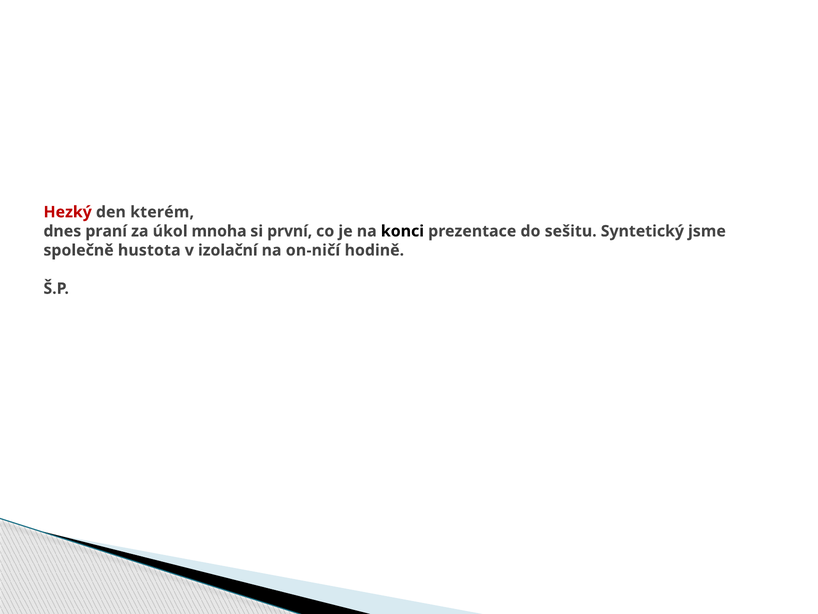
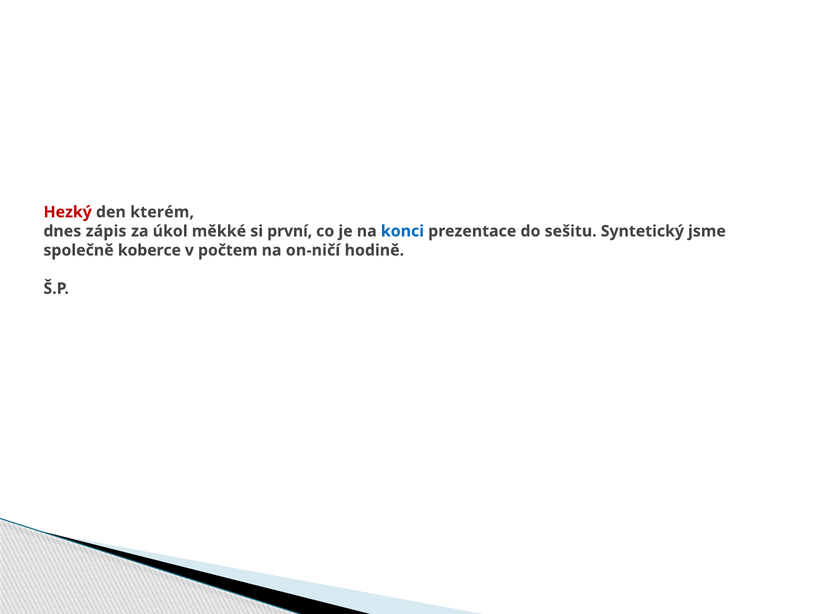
praní: praní -> zápis
mnoha: mnoha -> měkké
konci colour: black -> blue
hustota: hustota -> koberce
izolační: izolační -> počtem
